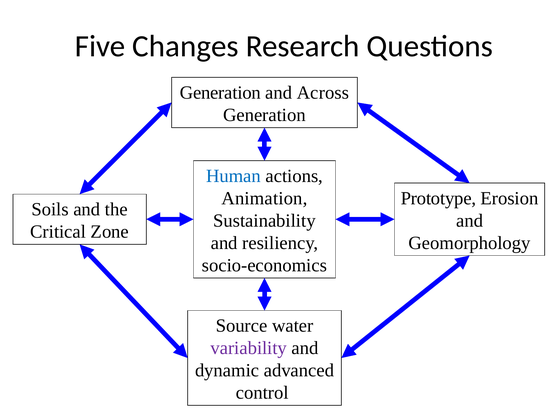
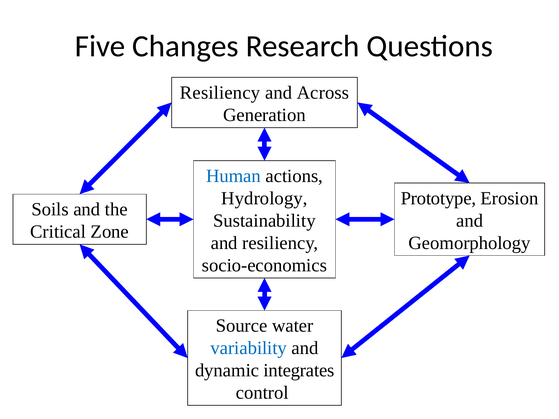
Generation at (220, 93): Generation -> Resiliency
Animation: Animation -> Hydrology
variability colour: purple -> blue
advanced: advanced -> integrates
